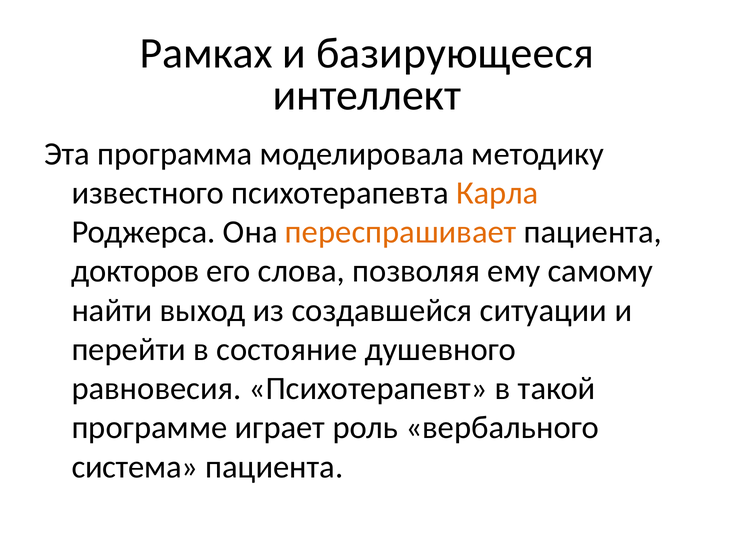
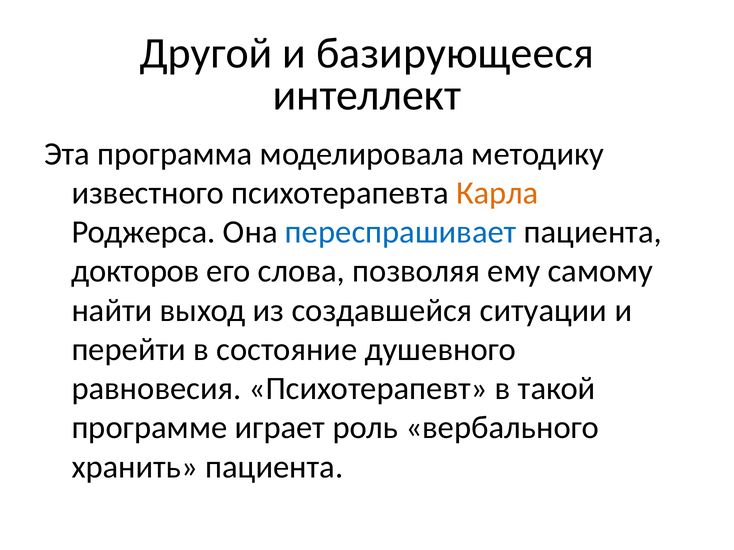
Рамках: Рамках -> Другой
переспрашивает colour: orange -> blue
система: система -> хранить
